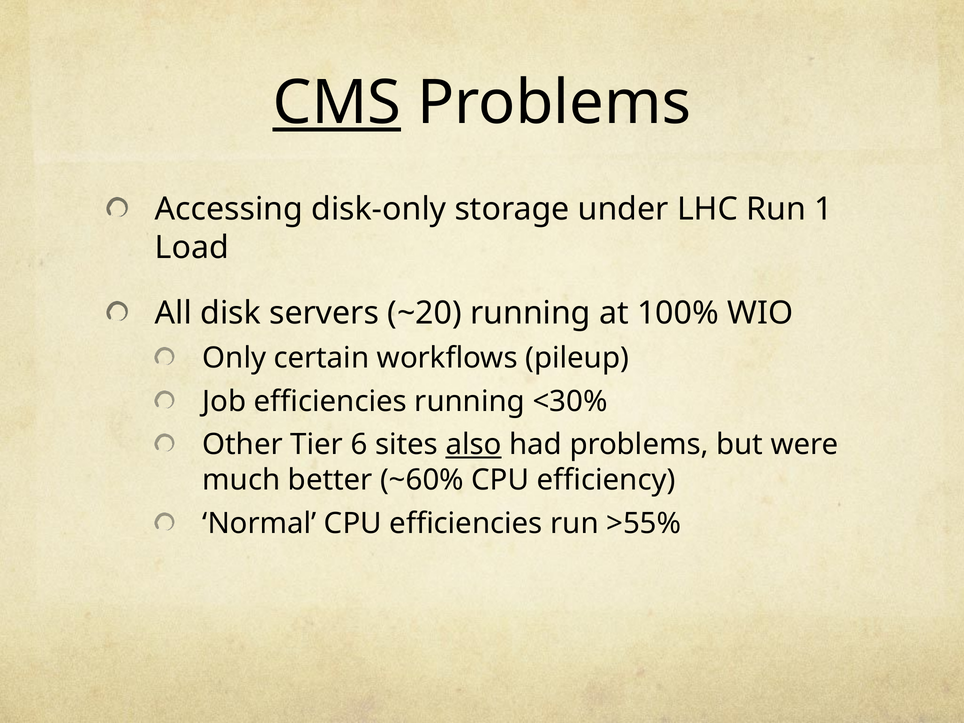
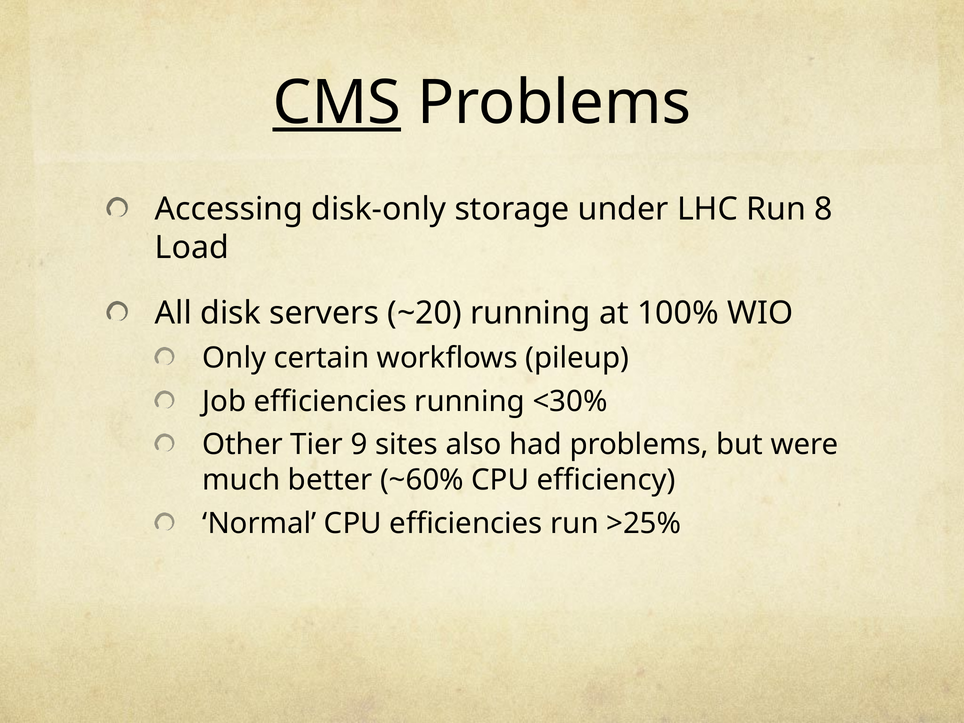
1: 1 -> 8
6: 6 -> 9
also underline: present -> none
>55%: >55% -> >25%
